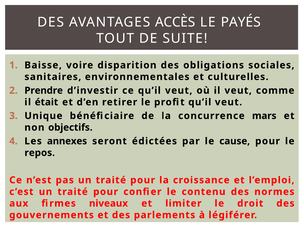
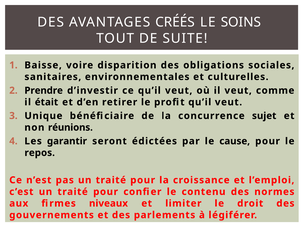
ACCÈS: ACCÈS -> CRÉÉS
PAYÉS: PAYÉS -> SOINS
mars: mars -> sujet
objectifs: objectifs -> réunions
annexes: annexes -> garantir
